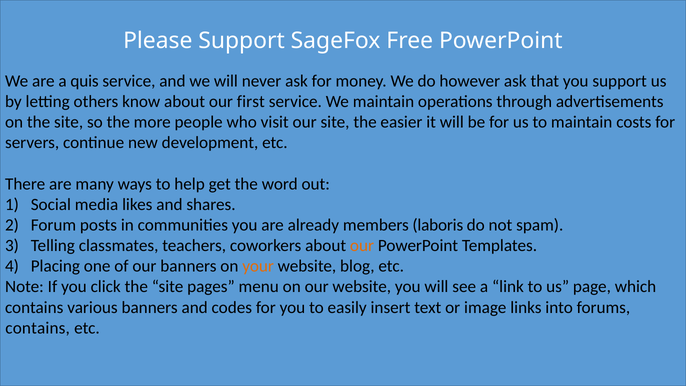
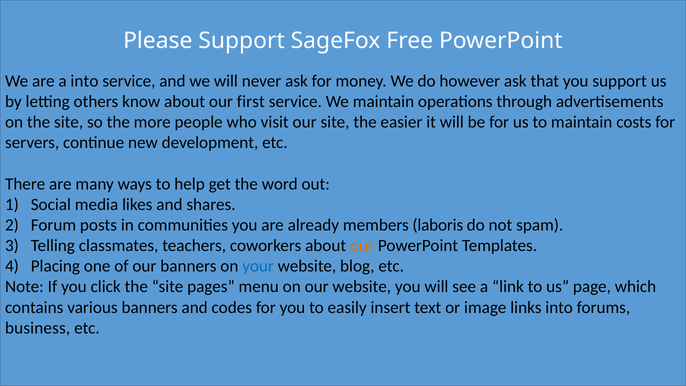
a quis: quis -> into
your colour: orange -> blue
contains at (38, 328): contains -> business
